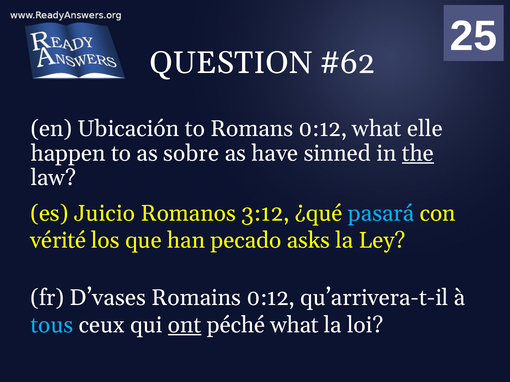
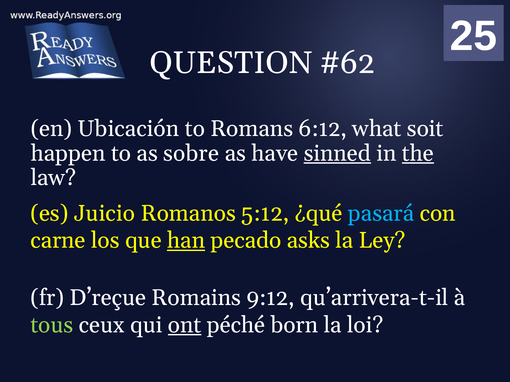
Romans 0:12: 0:12 -> 6:12
elle: elle -> soit
sinned underline: none -> present
3:12: 3:12 -> 5:12
vérité: vérité -> carne
han underline: none -> present
D’vases: D’vases -> D’reçue
Romains 0:12: 0:12 -> 9:12
tous colour: light blue -> light green
péché what: what -> born
